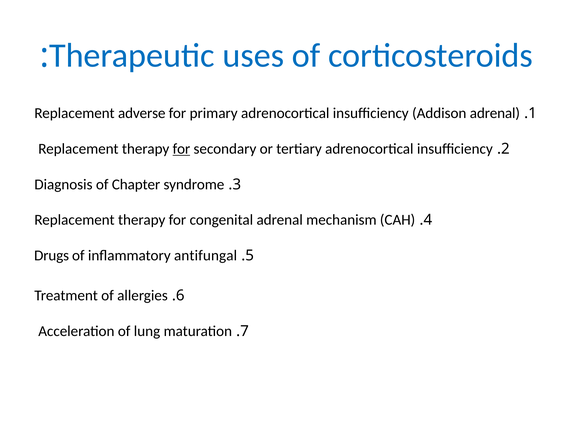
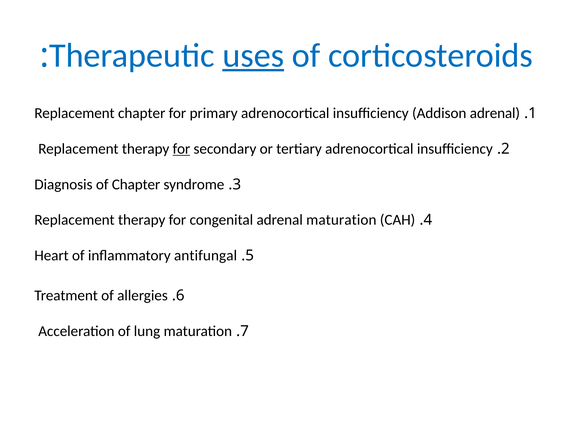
uses underline: none -> present
Replacement adverse: adverse -> chapter
adrenal mechanism: mechanism -> maturation
Drugs: Drugs -> Heart
